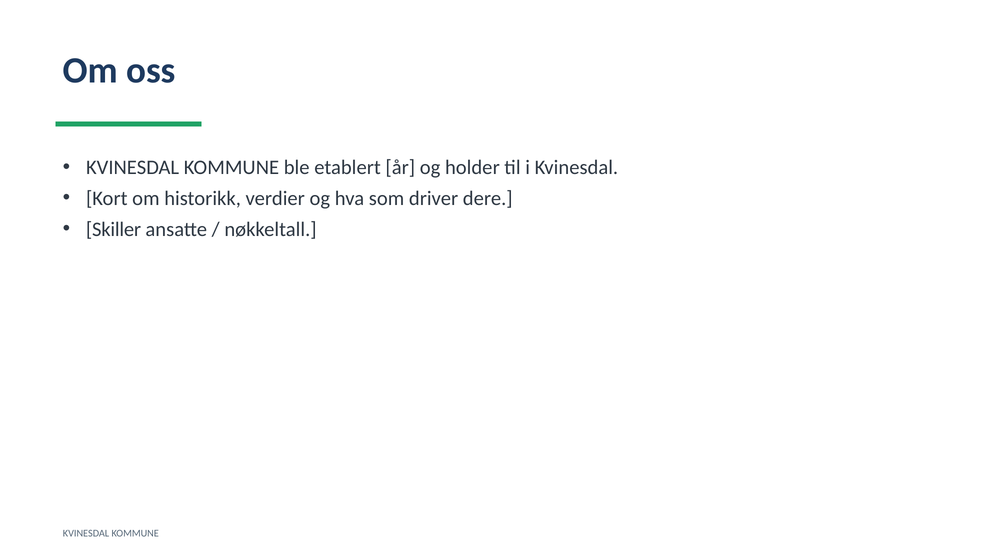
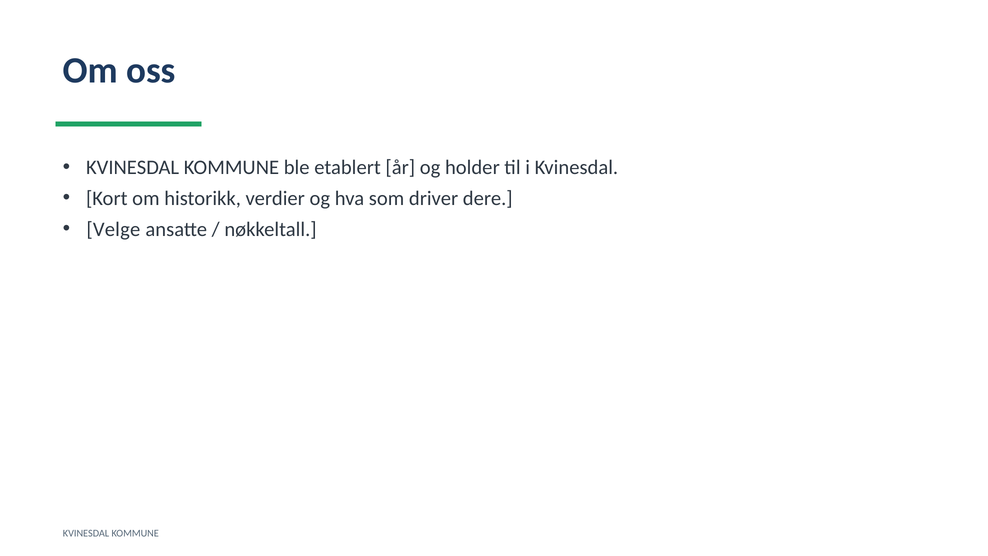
Skiller: Skiller -> Velge
